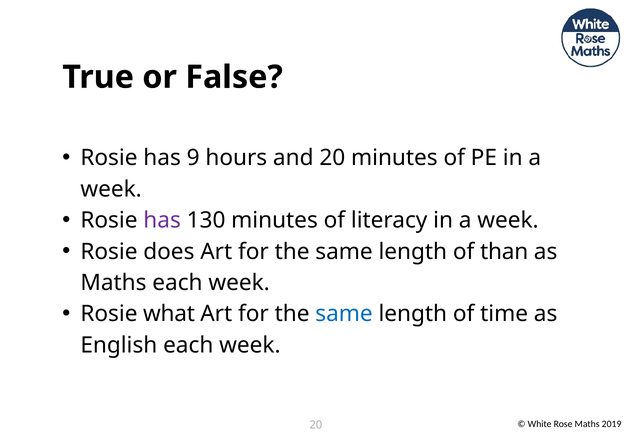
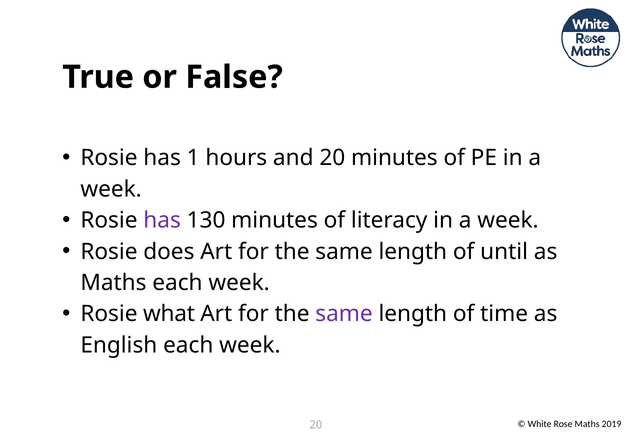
9: 9 -> 1
than: than -> until
same at (344, 314) colour: blue -> purple
